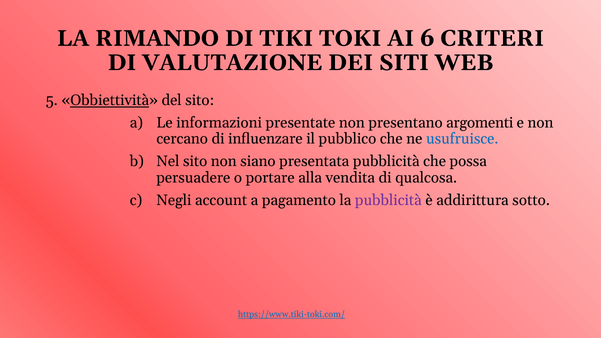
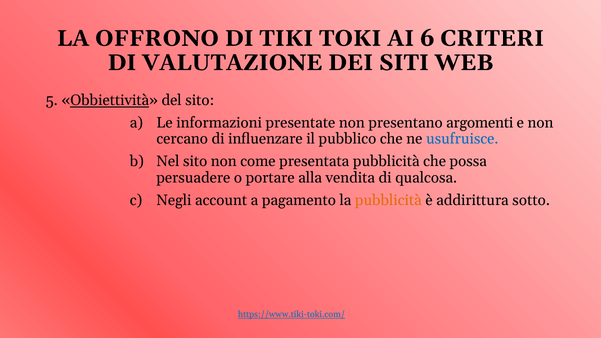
RIMANDO: RIMANDO -> OFFRONO
siano: siano -> come
pubblicità at (388, 200) colour: purple -> orange
